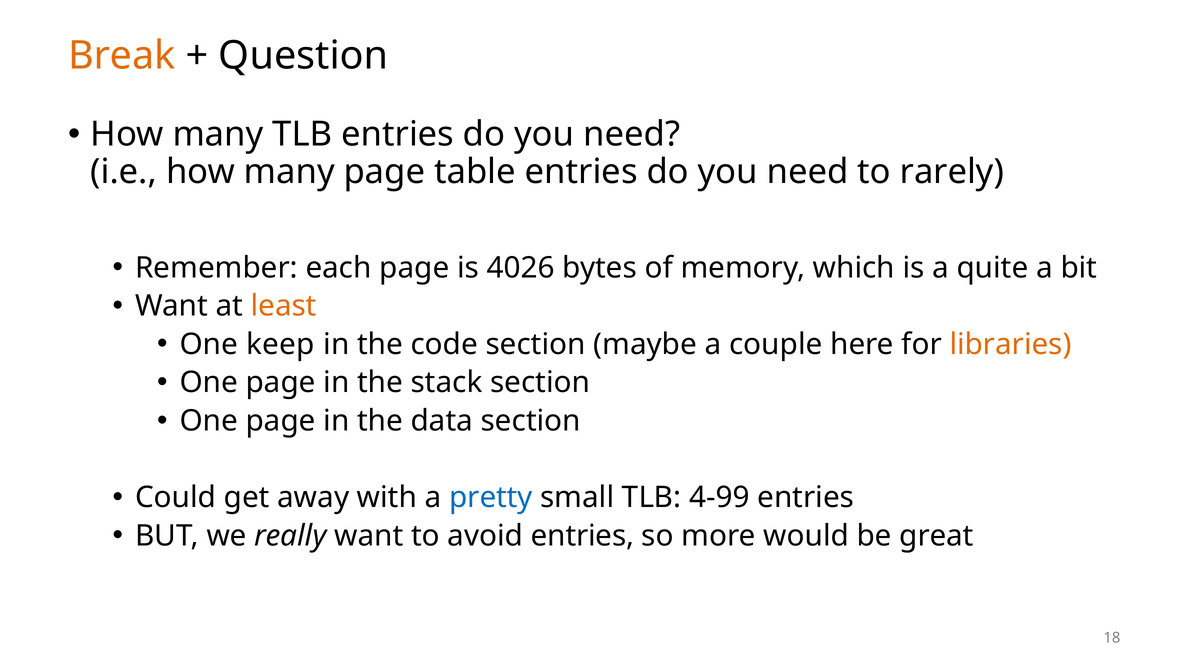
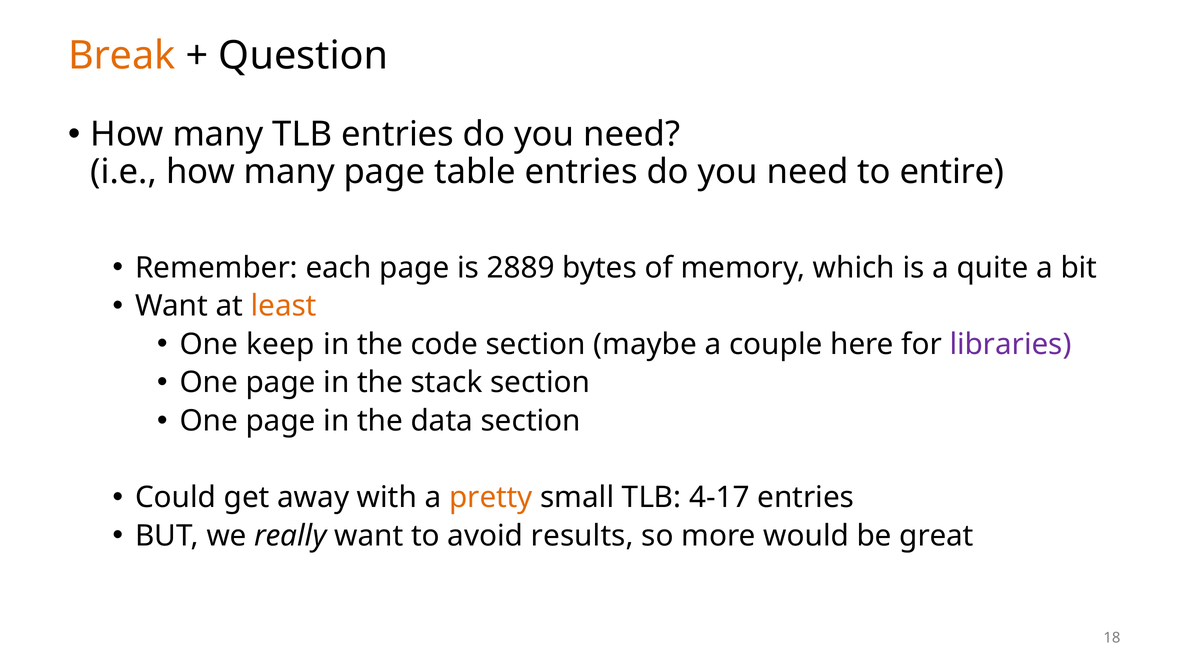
rarely: rarely -> entire
4026: 4026 -> 2889
libraries colour: orange -> purple
pretty colour: blue -> orange
4-99: 4-99 -> 4-17
avoid entries: entries -> results
